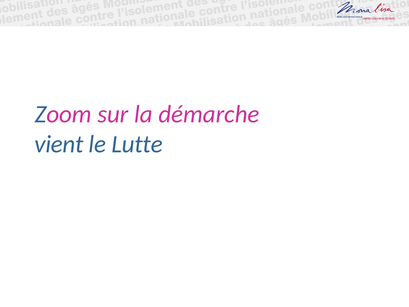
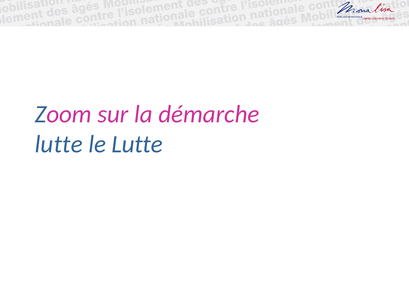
vient at (59, 144): vient -> lutte
